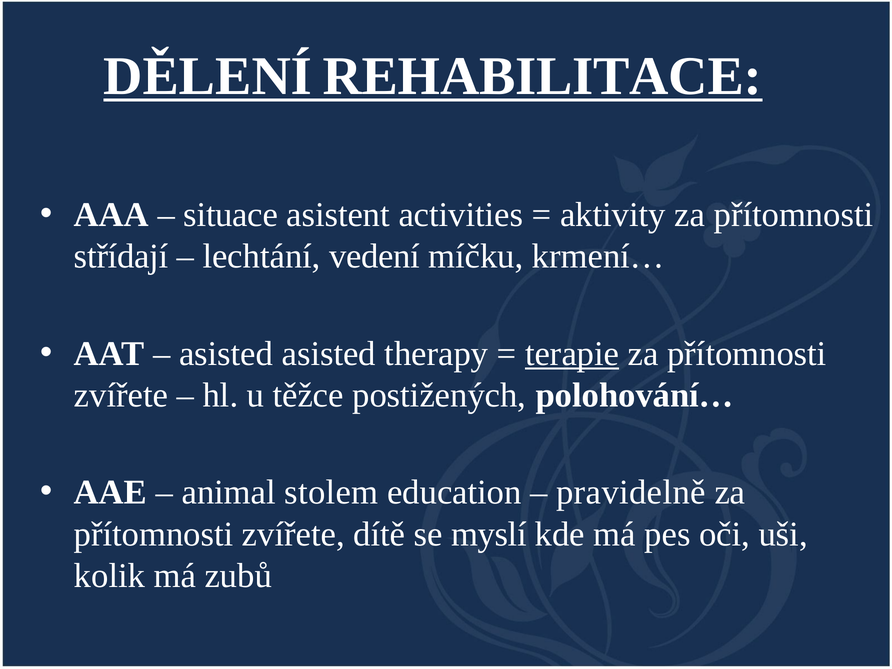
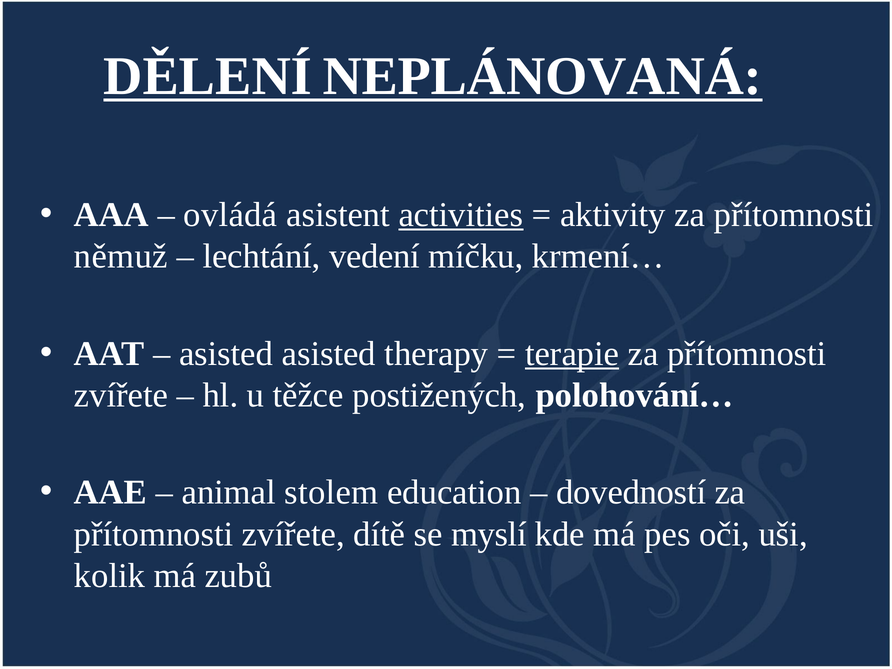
REHABILITACE: REHABILITACE -> NEPLÁNOVANÁ
situace: situace -> ovládá
activities underline: none -> present
střídají: střídají -> němuž
pravidelně: pravidelně -> dovedností
